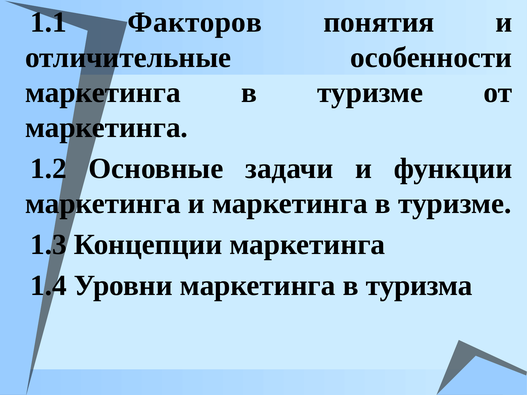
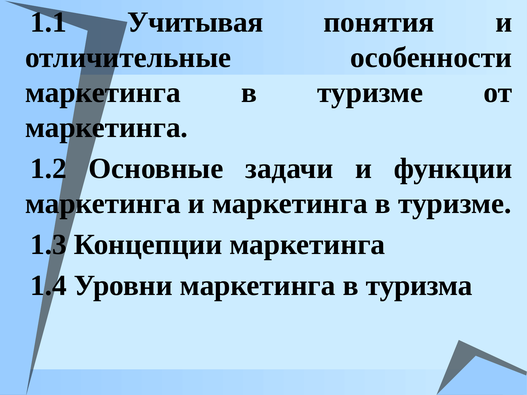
Факторов: Факторов -> Учитывая
